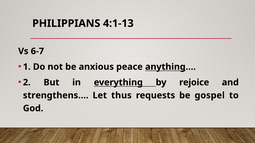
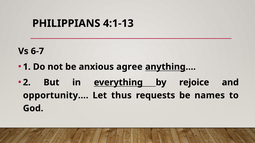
peace: peace -> agree
strengthens…: strengthens… -> opportunity…
gospel: gospel -> names
